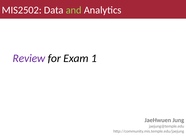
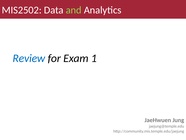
Review colour: purple -> blue
